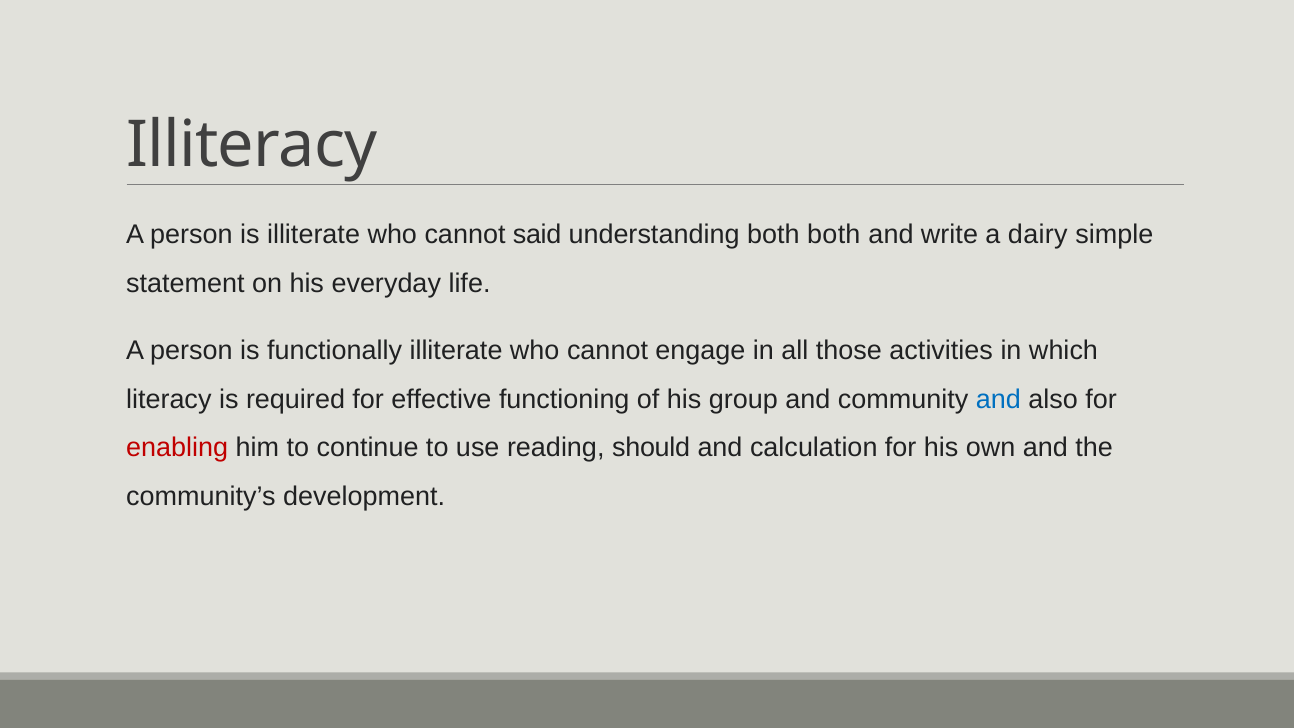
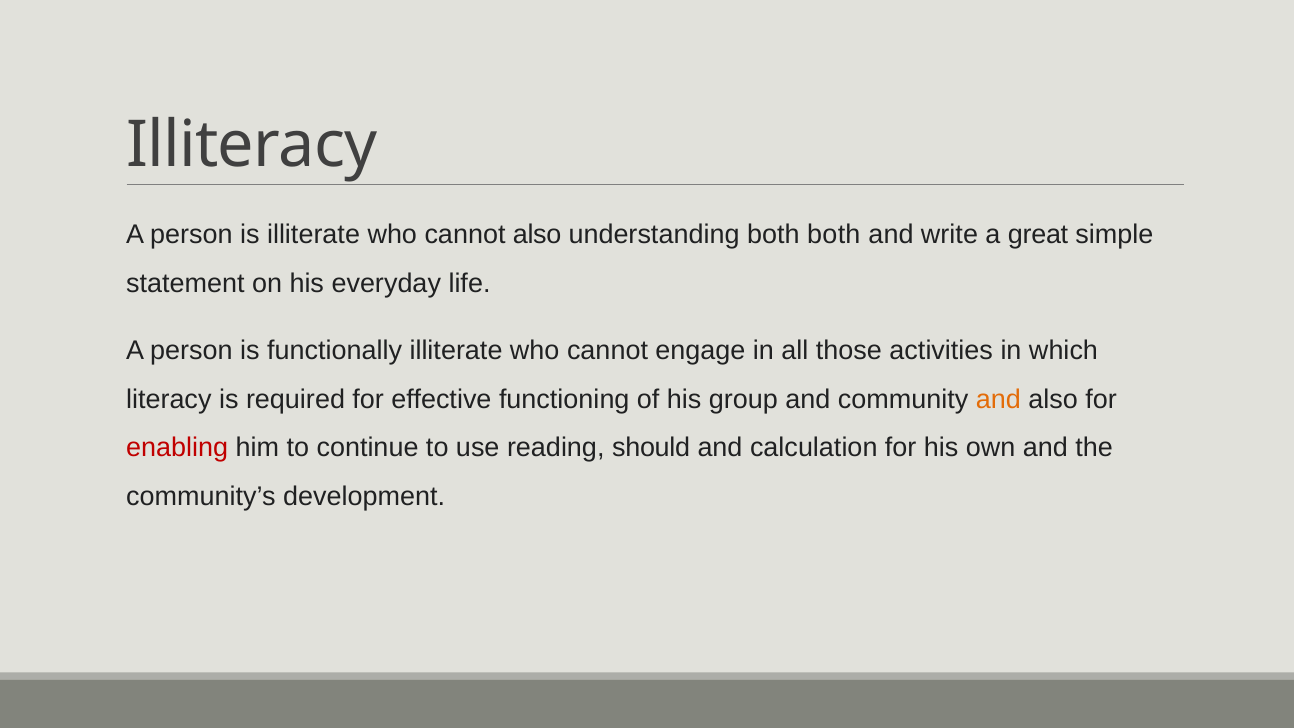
cannot said: said -> also
dairy: dairy -> great
and at (998, 399) colour: blue -> orange
